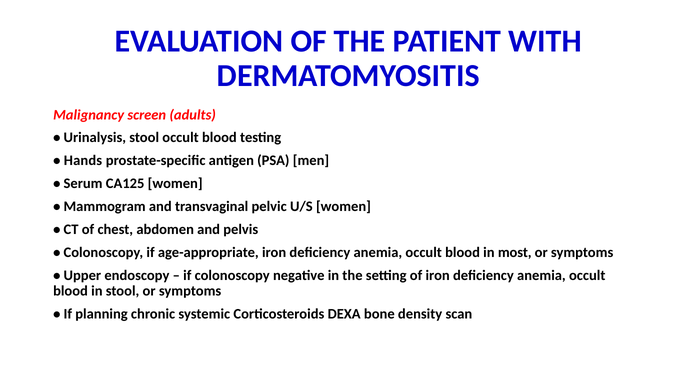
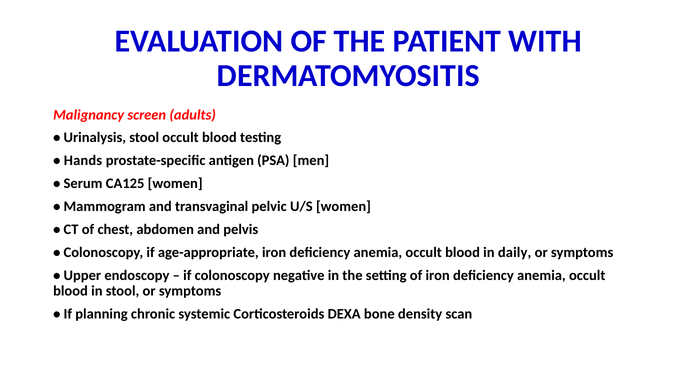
most: most -> daily
